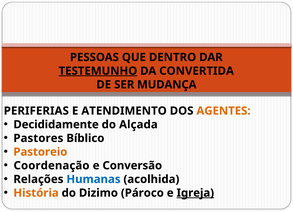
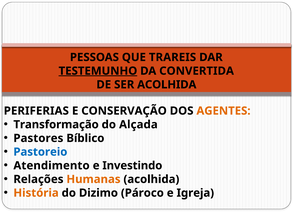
DENTRO: DENTRO -> TRAREIS
SER MUDANÇA: MUDANÇA -> ACOLHIDA
ATENDIMENTO: ATENDIMENTO -> CONSERVAÇÃO
Decididamente: Decididamente -> Transformação
Pastoreio colour: orange -> blue
Coordenação: Coordenação -> Atendimento
Conversão: Conversão -> Investindo
Humanas colour: blue -> orange
Igreja underline: present -> none
